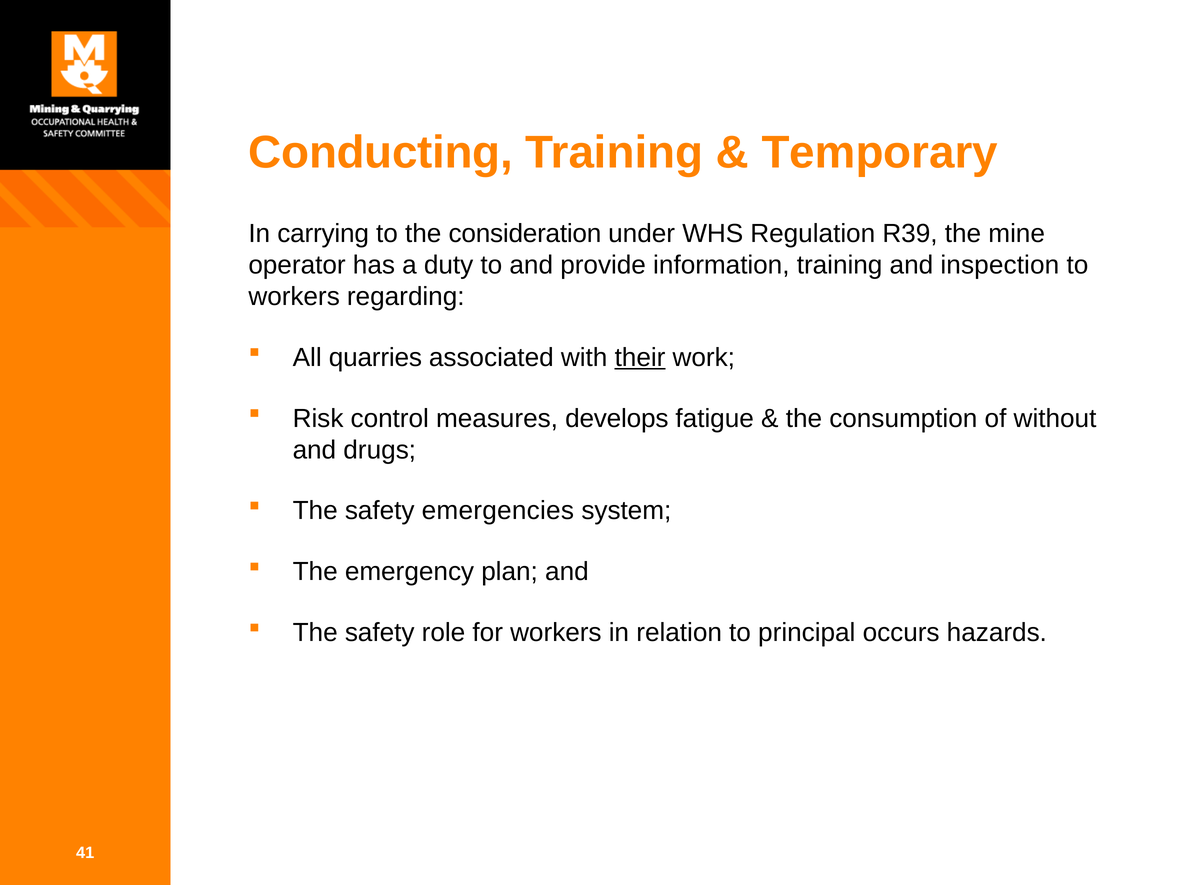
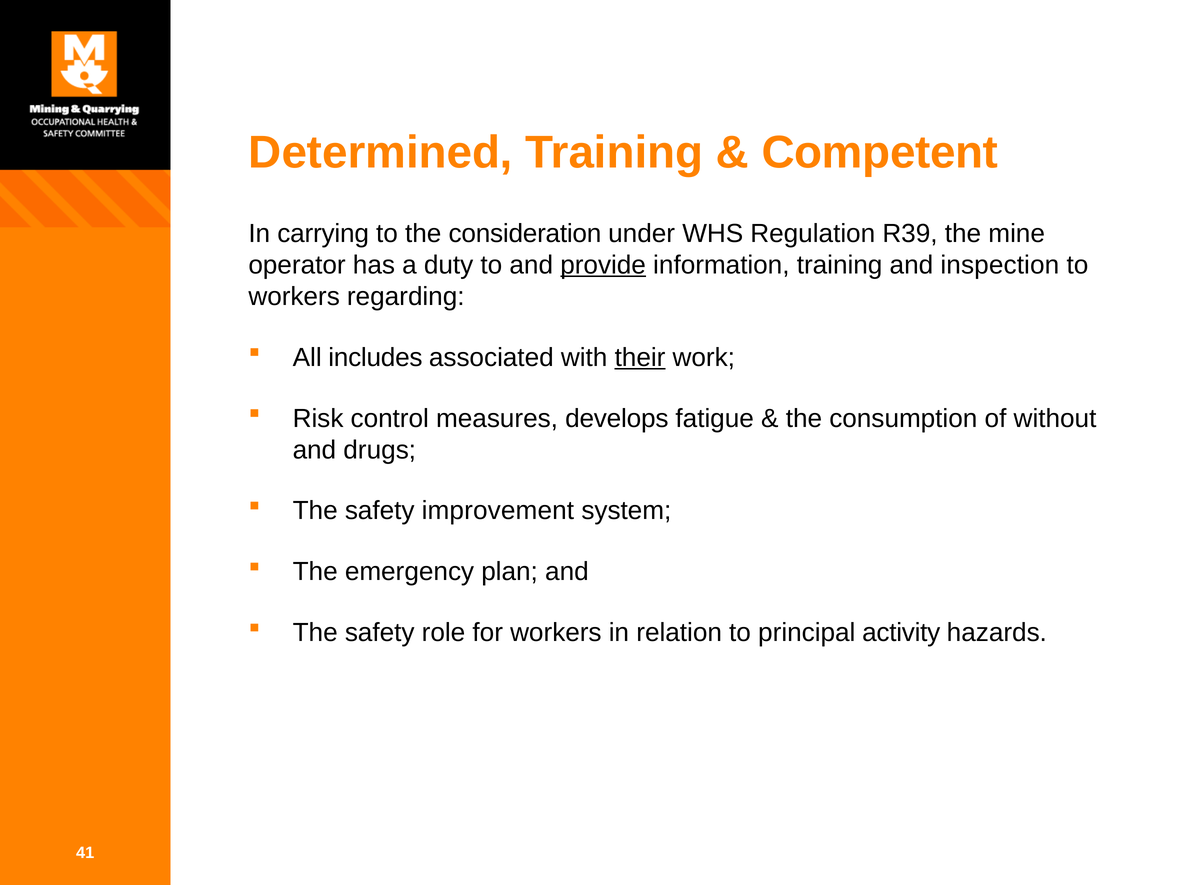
Conducting: Conducting -> Determined
Temporary: Temporary -> Competent
provide underline: none -> present
quarries: quarries -> includes
emergencies: emergencies -> improvement
occurs: occurs -> activity
